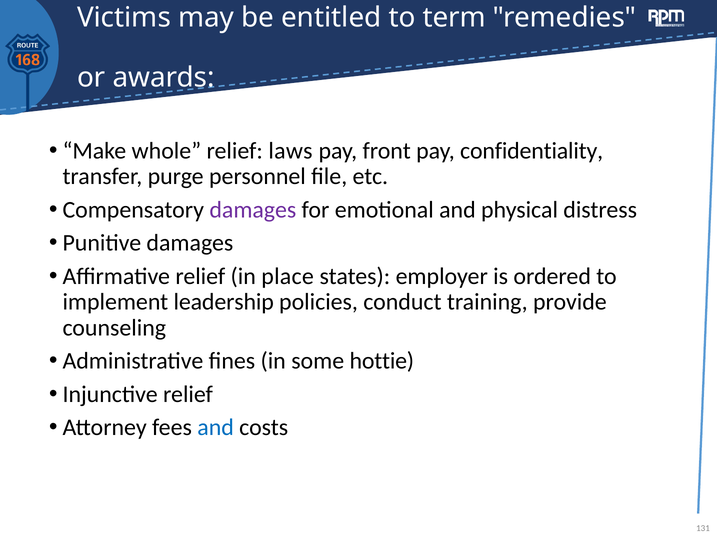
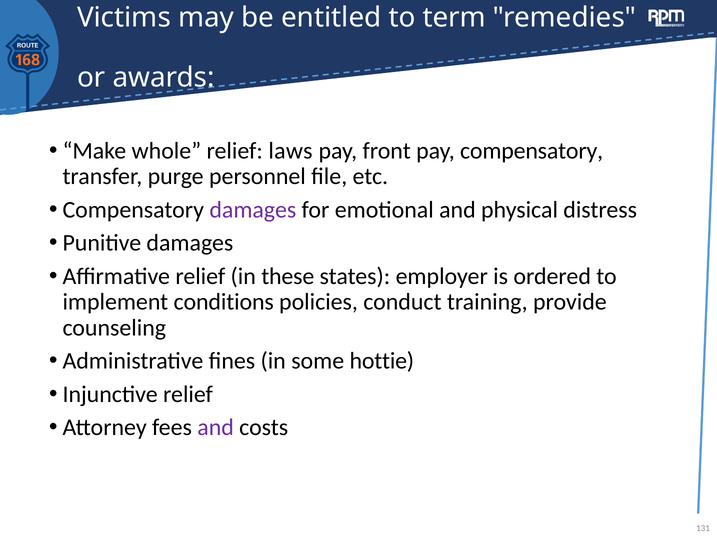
pay confidentiality: confidentiality -> compensatory
place: place -> these
leadership: leadership -> conditions
and at (216, 428) colour: blue -> purple
